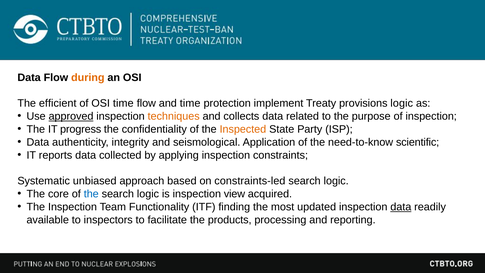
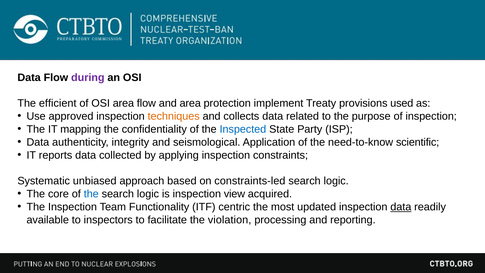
during colour: orange -> purple
OSI time: time -> area
and time: time -> area
provisions logic: logic -> used
approved underline: present -> none
progress: progress -> mapping
Inspected colour: orange -> blue
finding: finding -> centric
products: products -> violation
